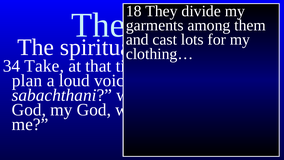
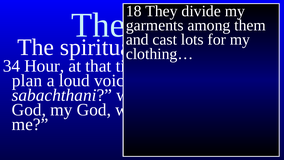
Take: Take -> Hour
